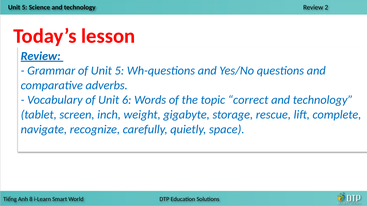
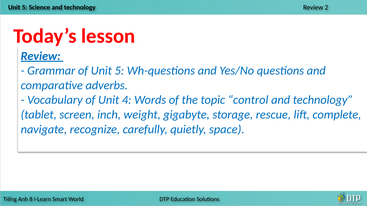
6: 6 -> 4
correct: correct -> control
